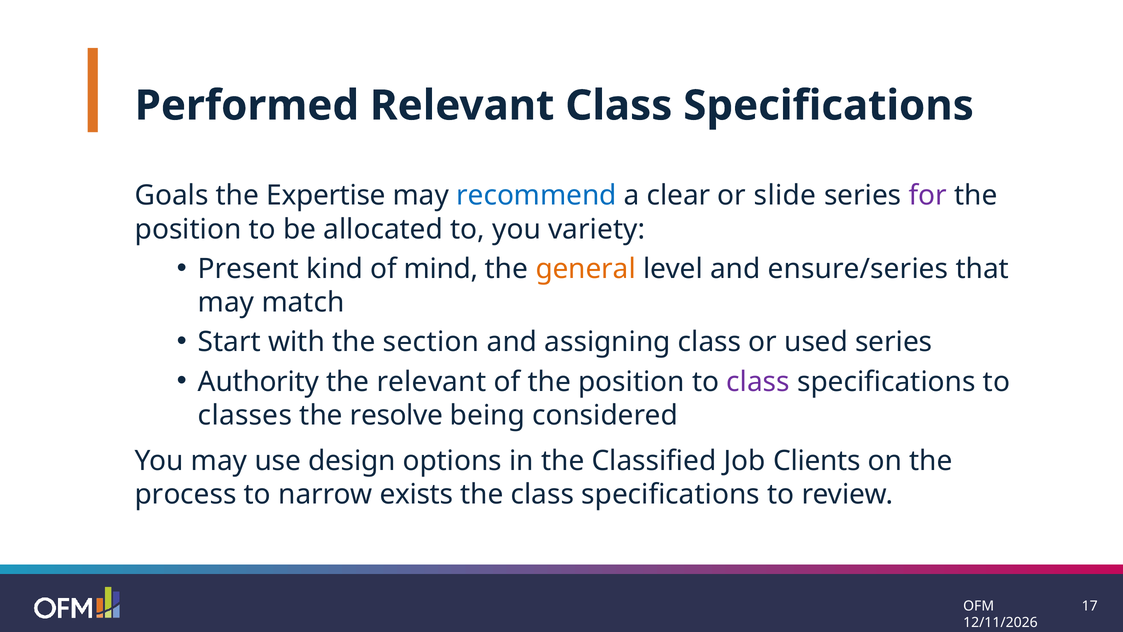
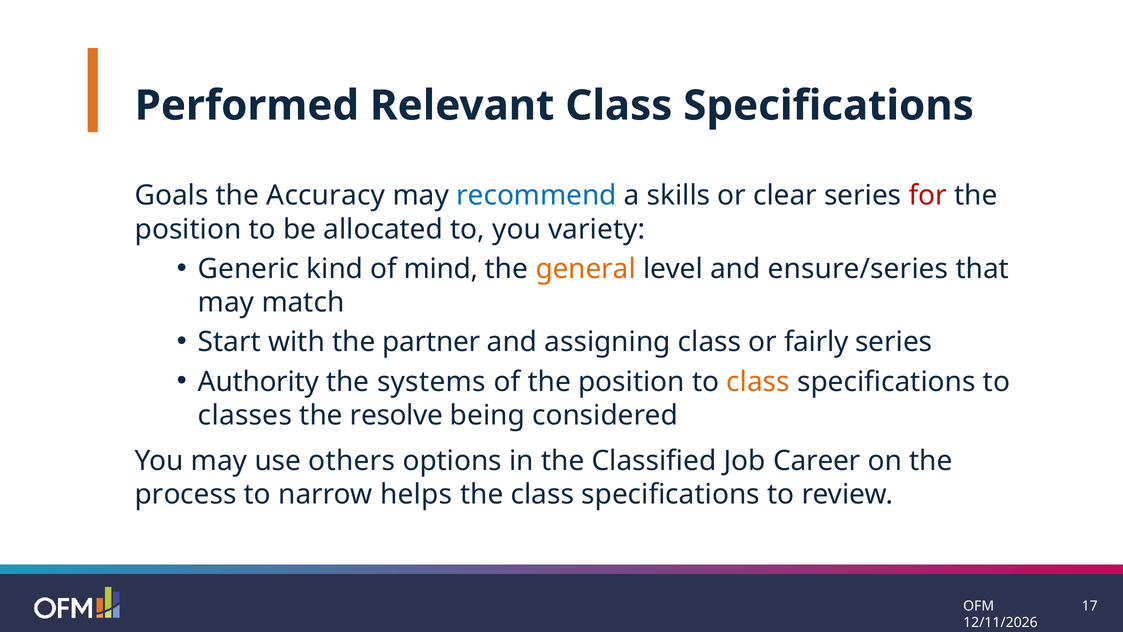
Expertise: Expertise -> Accuracy
clear: clear -> skills
slide: slide -> clear
for colour: purple -> red
Present: Present -> Generic
section: section -> partner
used: used -> fairly
the relevant: relevant -> systems
class at (758, 382) colour: purple -> orange
design: design -> others
Clients: Clients -> Career
exists: exists -> helps
